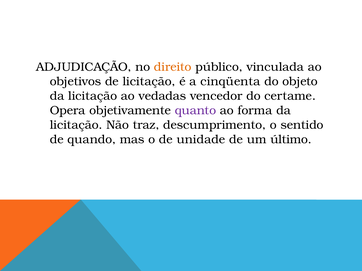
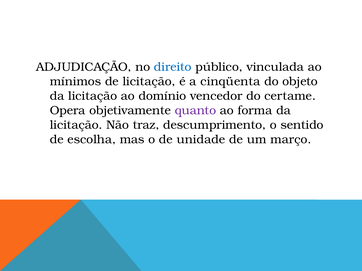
direito colour: orange -> blue
objetivos: objetivos -> mínimos
vedadas: vedadas -> domínio
quando: quando -> escolha
último: último -> março
